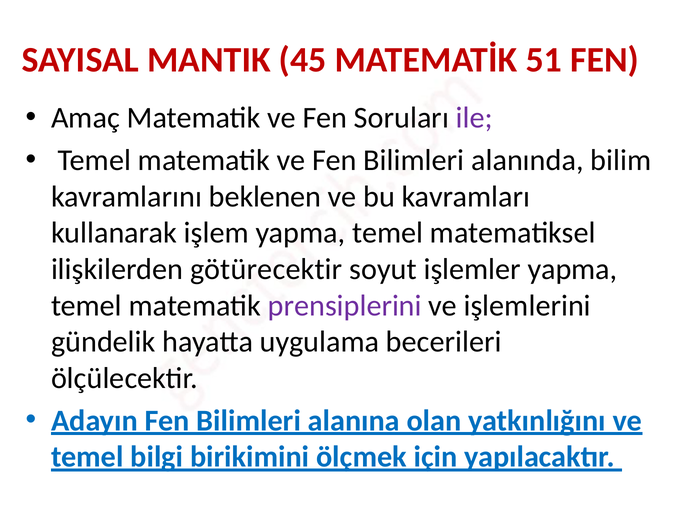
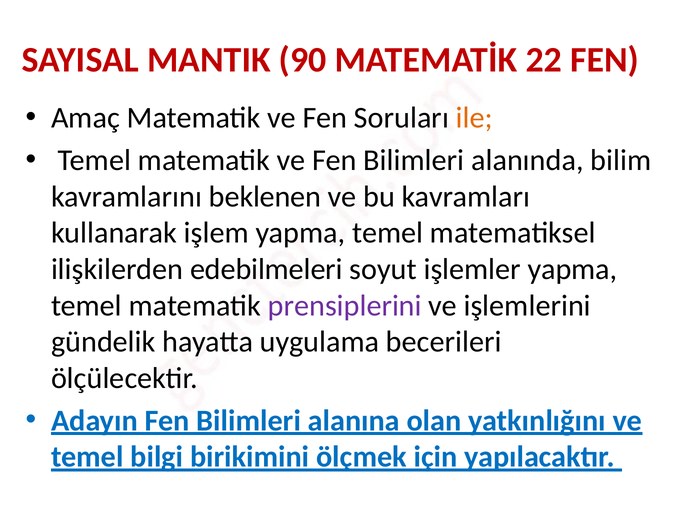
45: 45 -> 90
51: 51 -> 22
ile colour: purple -> orange
götürecektir: götürecektir -> edebilmeleri
